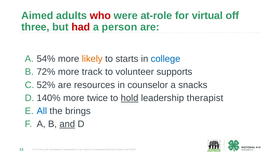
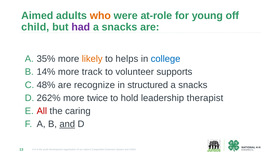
who colour: red -> orange
virtual: virtual -> young
three: three -> child
had colour: red -> purple
person at (119, 27): person -> snacks
54%: 54% -> 35%
starts: starts -> helps
72%: 72% -> 14%
52%: 52% -> 48%
resources: resources -> recognize
counselor: counselor -> structured
140%: 140% -> 262%
hold underline: present -> none
All colour: blue -> red
brings: brings -> caring
